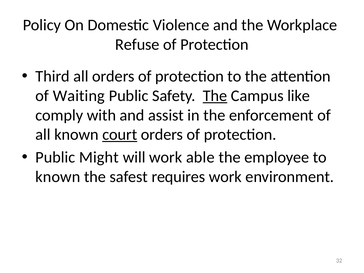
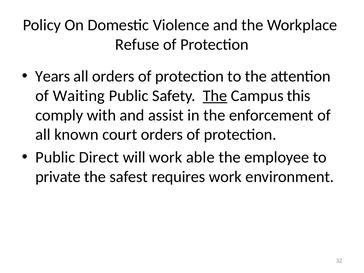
Third: Third -> Years
like: like -> this
court underline: present -> none
Might: Might -> Direct
known at (58, 177): known -> private
